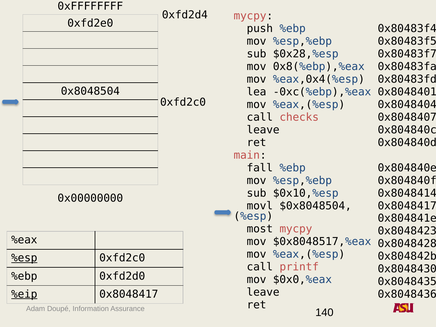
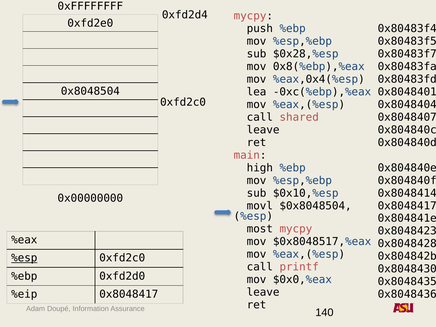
checks: checks -> shared
fall: fall -> high
%eip underline: present -> none
